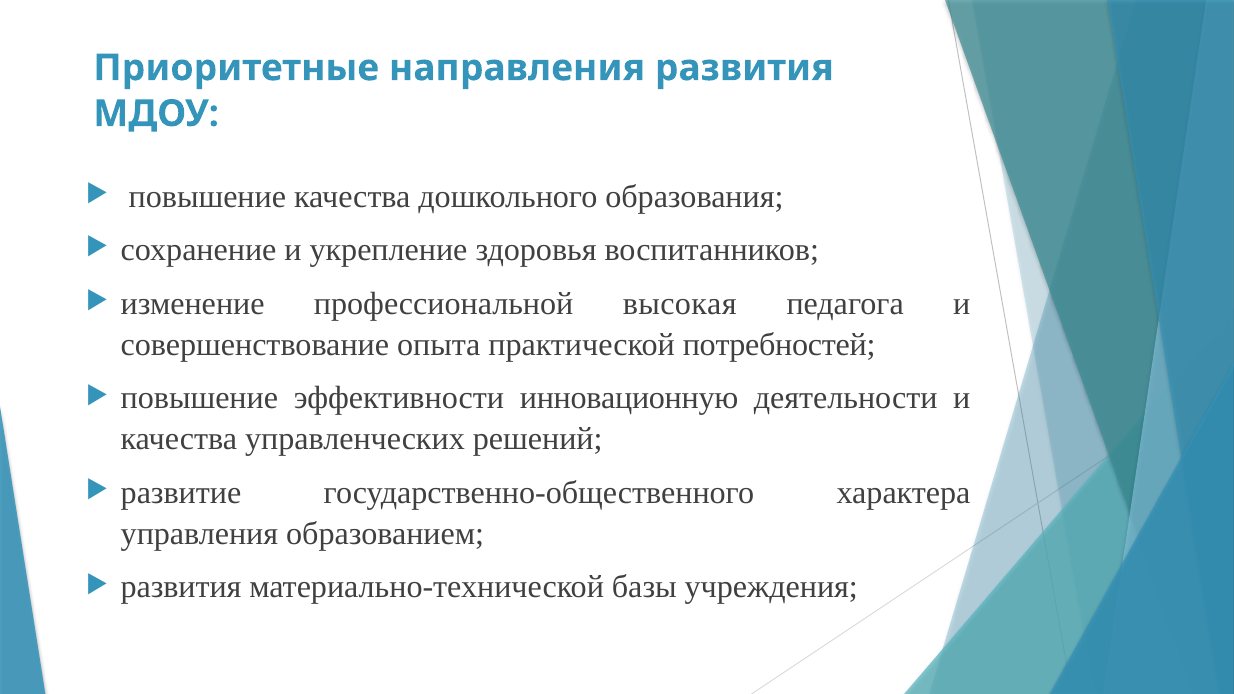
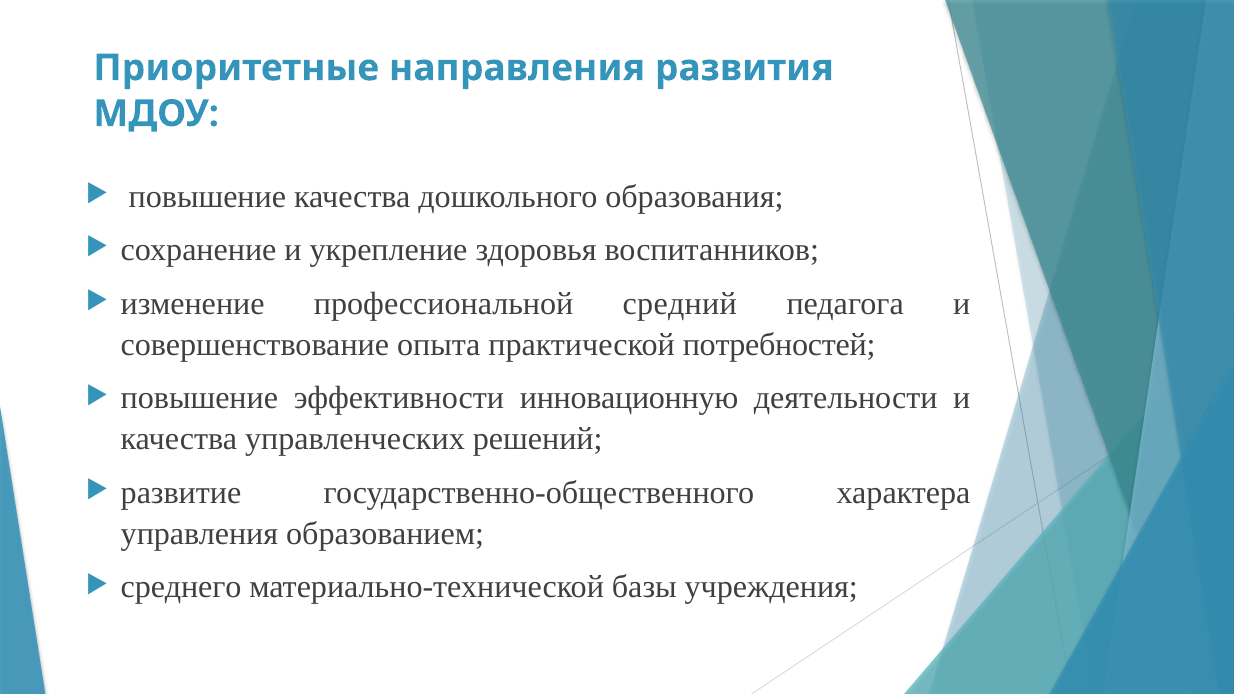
высокая: высокая -> средний
развития at (181, 587): развития -> среднего
